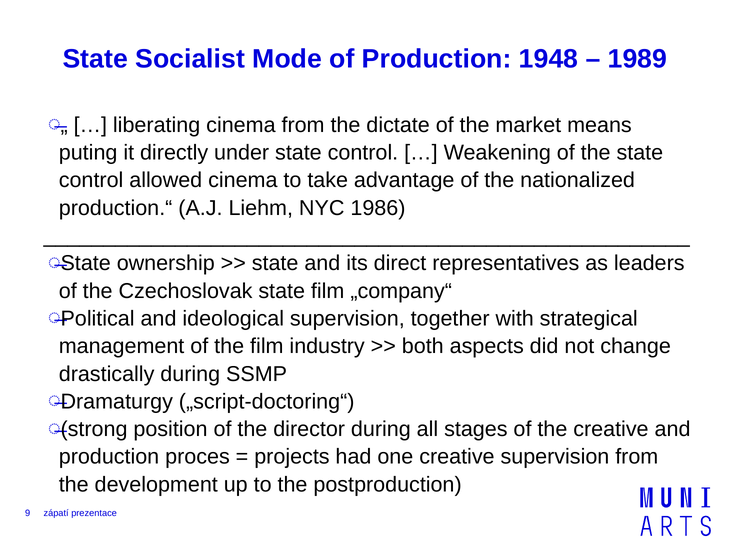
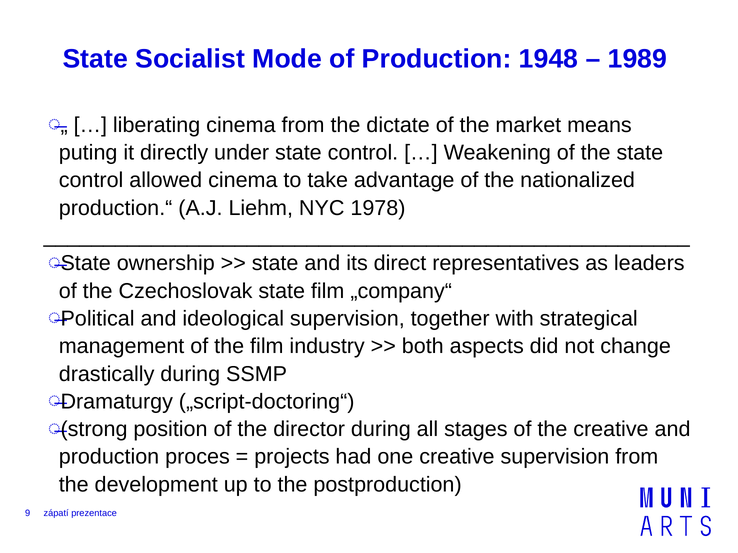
1986: 1986 -> 1978
